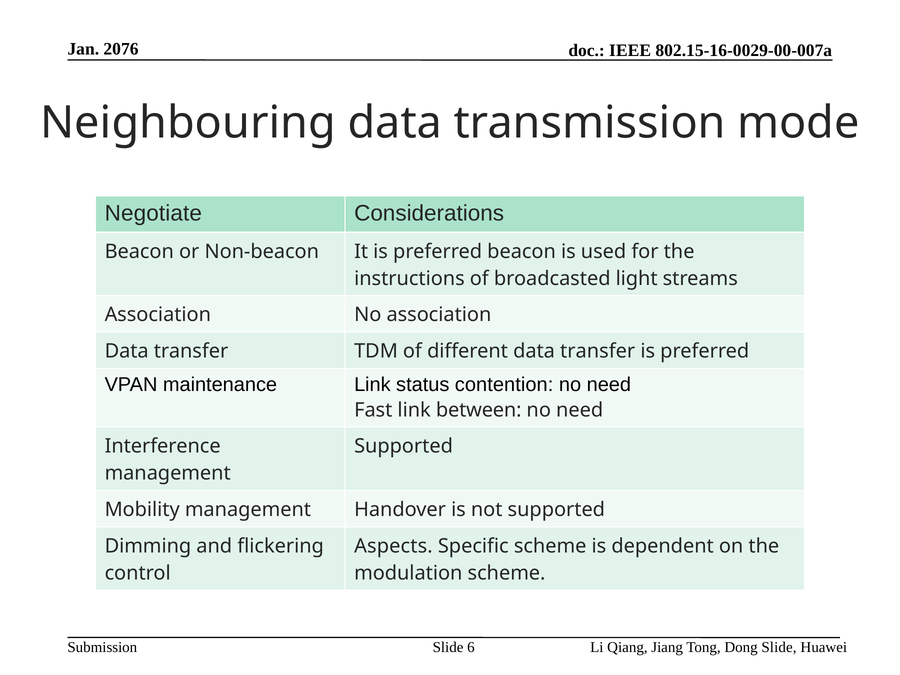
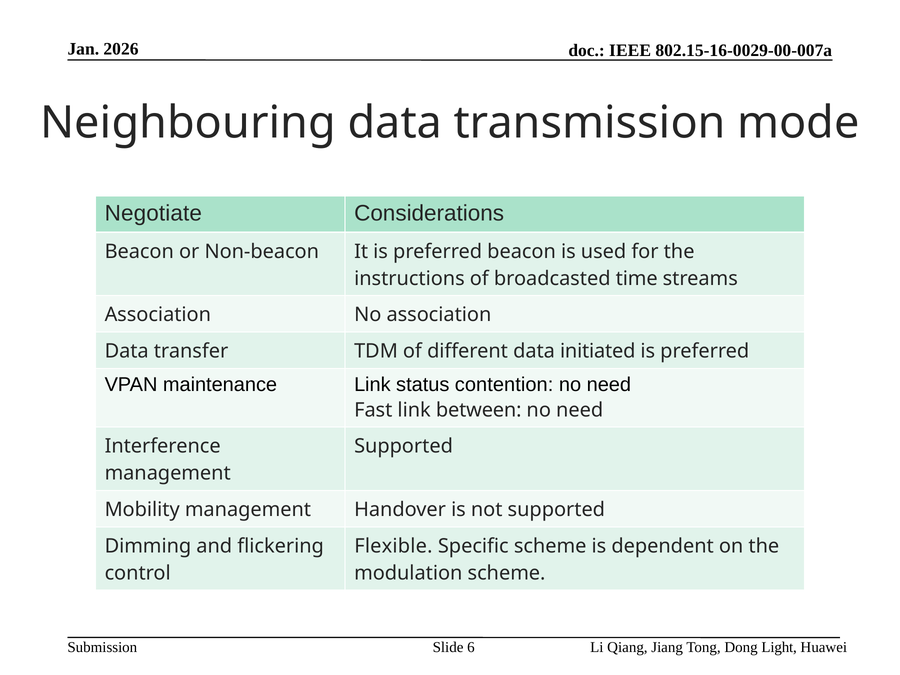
2076: 2076 -> 2026
light: light -> time
different data transfer: transfer -> initiated
Aspects: Aspects -> Flexible
Dong Slide: Slide -> Light
